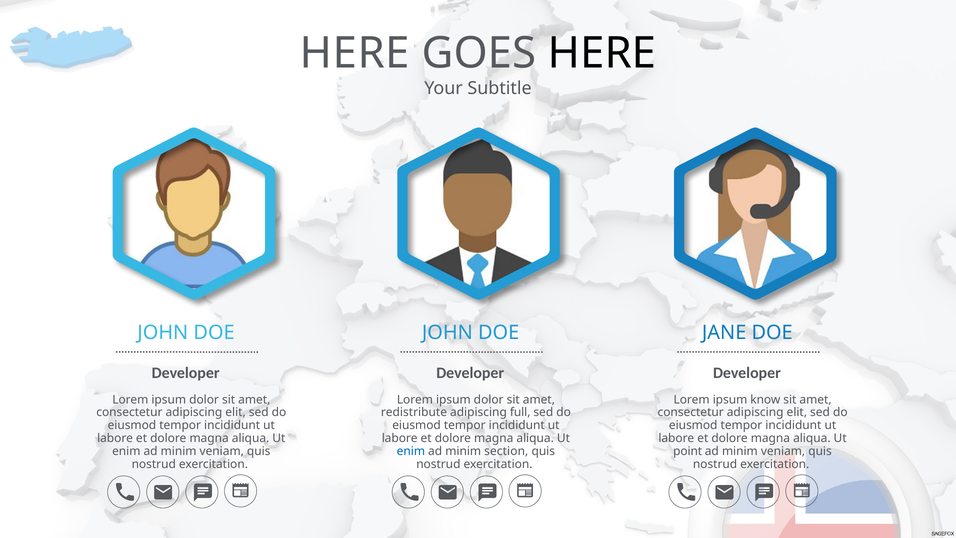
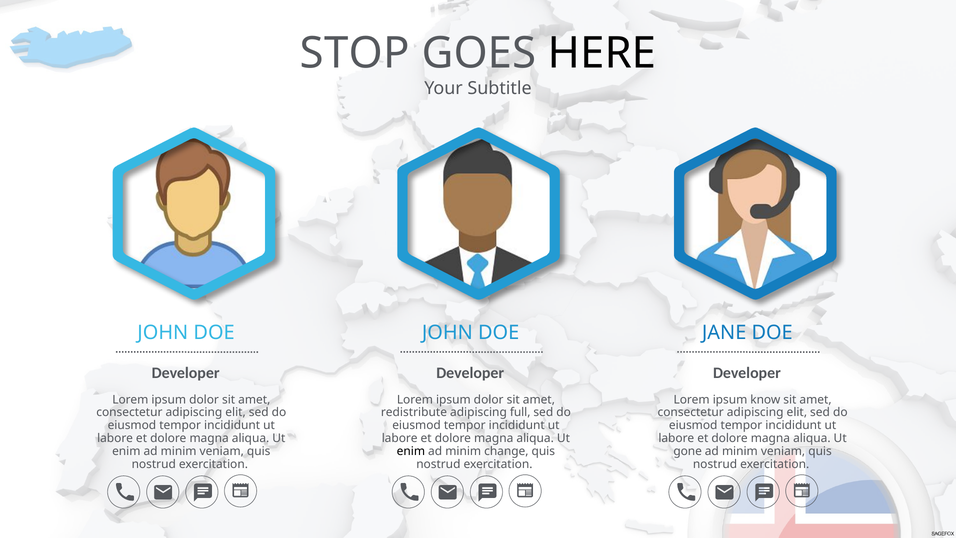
HERE at (355, 53): HERE -> STOP
enim at (411, 451) colour: blue -> black
section: section -> change
point: point -> gone
